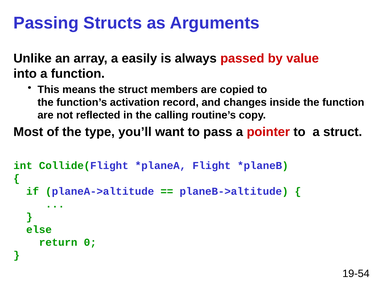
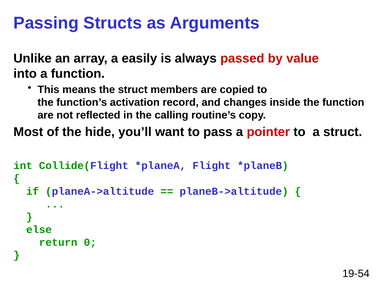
type: type -> hide
